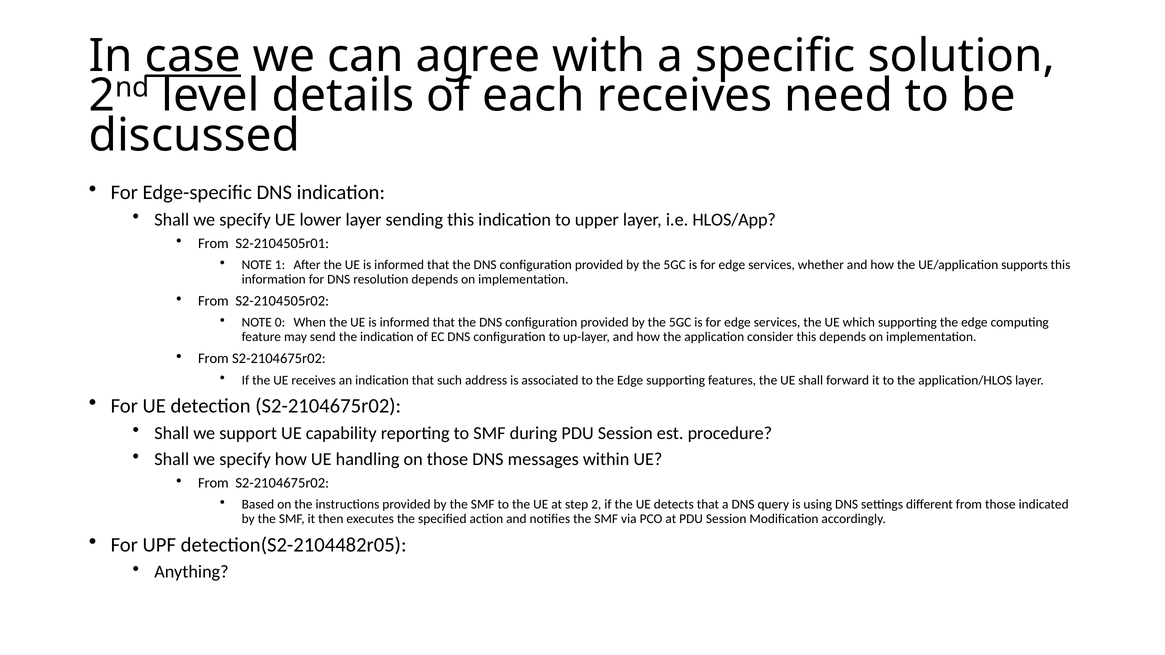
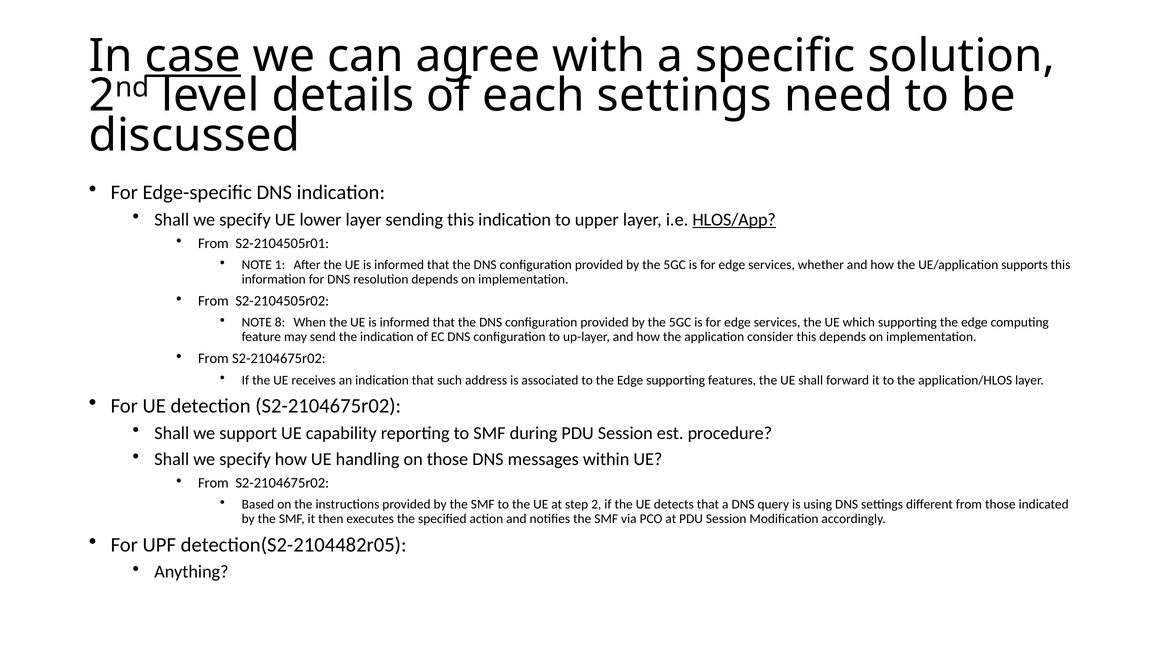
each receives: receives -> settings
HLOS/App underline: none -> present
0: 0 -> 8
